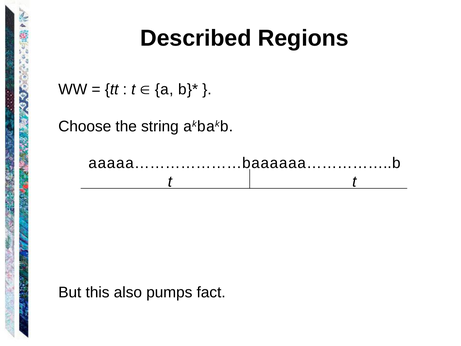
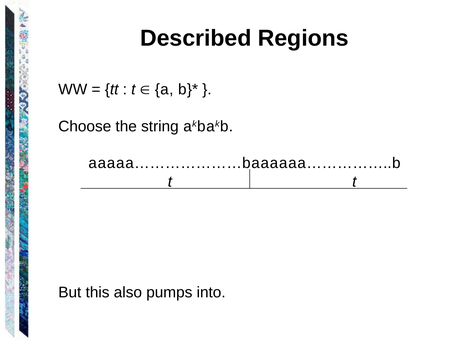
fact: fact -> into
